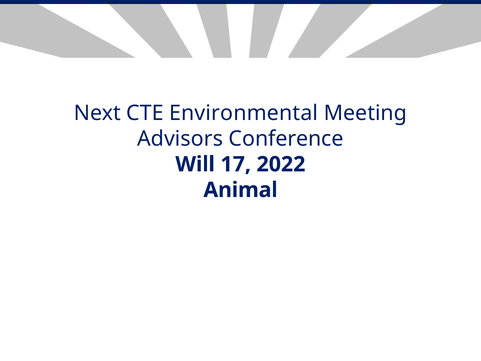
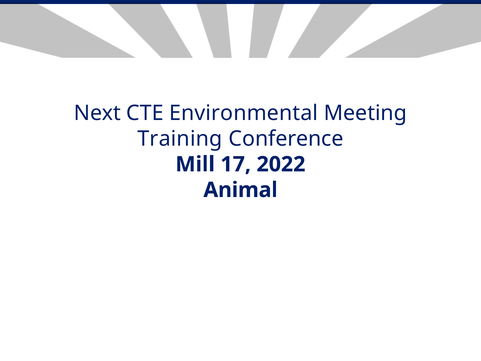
Advisors: Advisors -> Training
Will: Will -> Mill
